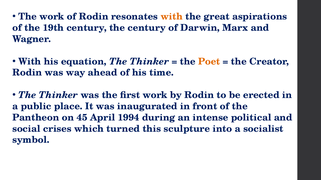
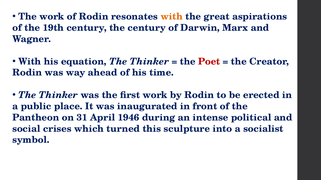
Poet colour: orange -> red
45: 45 -> 31
1994: 1994 -> 1946
